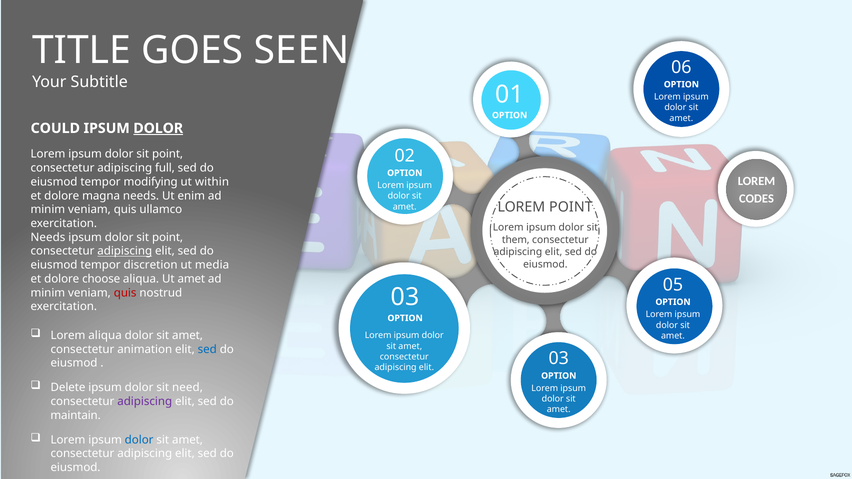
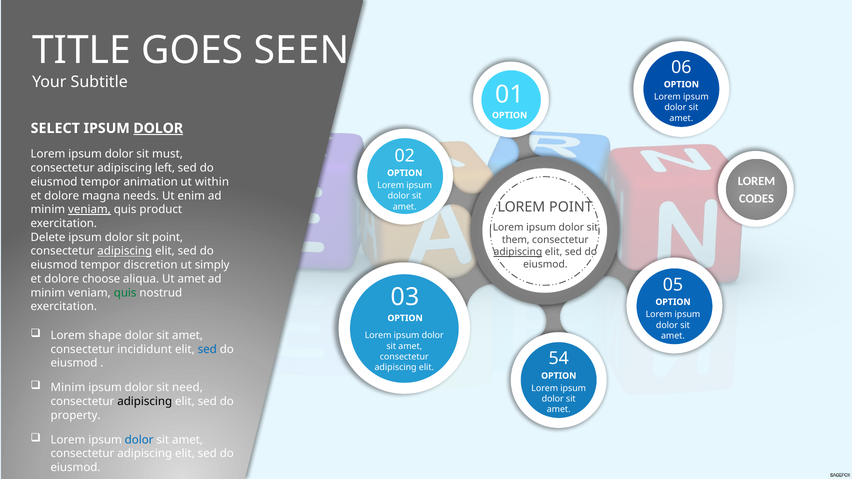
COULD: COULD -> SELECT
point at (168, 154): point -> must
full: full -> left
modifying: modifying -> animation
veniam at (89, 210) underline: none -> present
ullamco: ullamco -> product
Needs at (48, 237): Needs -> Delete
adipiscing at (518, 252) underline: none -> present
media: media -> simply
quis at (125, 293) colour: red -> green
Lorem aliqua: aliqua -> shape
animation: animation -> incididunt
elit 03: 03 -> 54
Delete at (68, 388): Delete -> Minim
adipiscing at (145, 402) colour: purple -> black
maintain: maintain -> property
